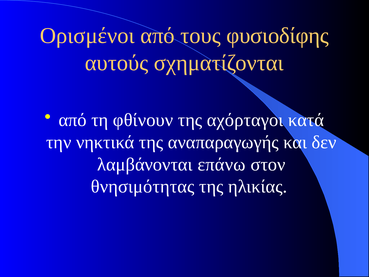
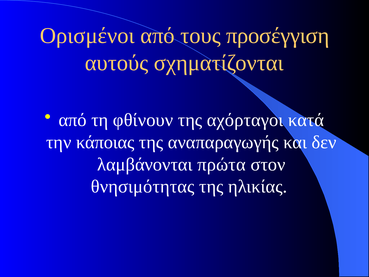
φυσιοδίφης: φυσιοδίφης -> προσέγγιση
νηκτικά: νηκτικά -> κάποιας
επάνω: επάνω -> πρώτα
